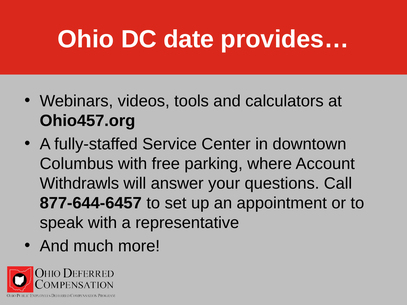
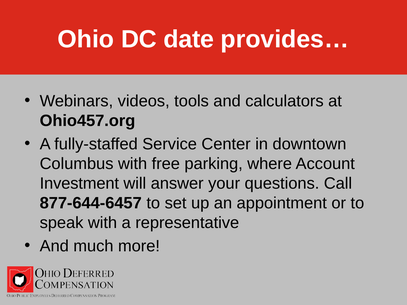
Withdrawls: Withdrawls -> Investment
